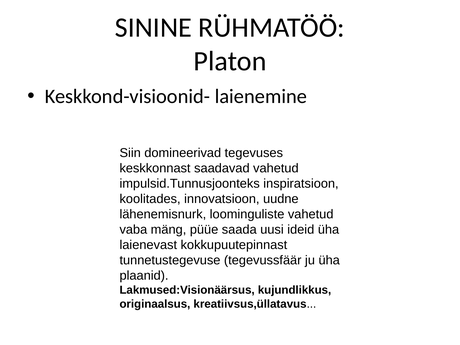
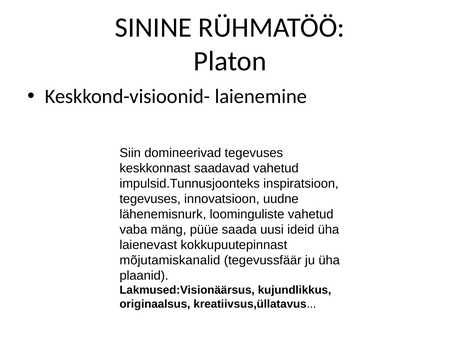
koolitades at (150, 199): koolitades -> tegevuses
tunnetustegevuse: tunnetustegevuse -> mõjutamiskanalid
